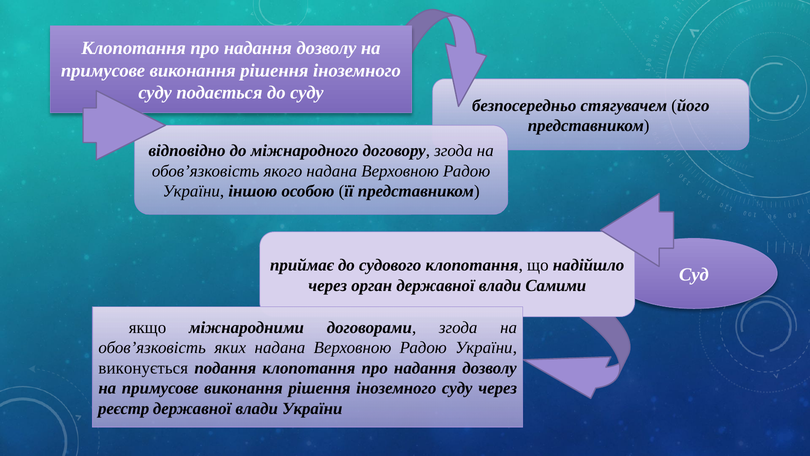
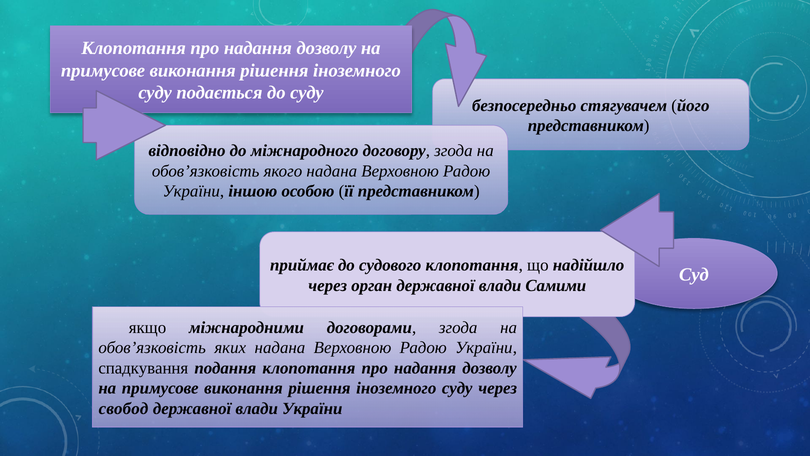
виконується: виконується -> спадкування
реєстр: реєстр -> свобод
